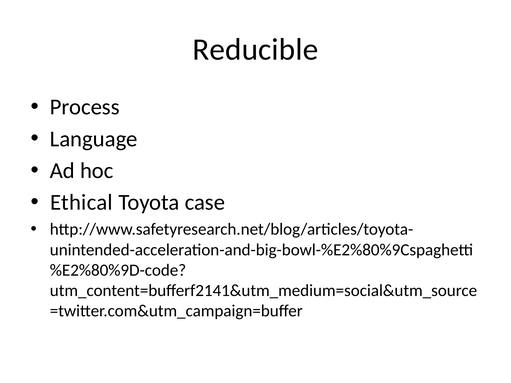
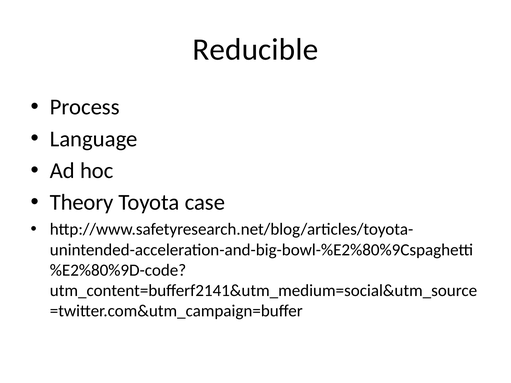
Ethical: Ethical -> Theory
